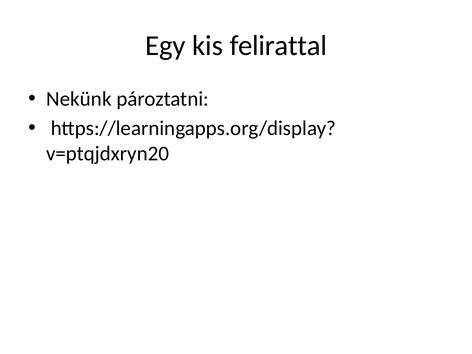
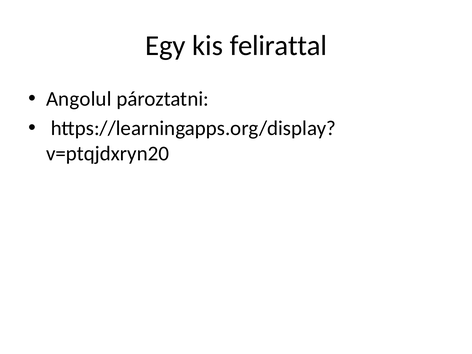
Nekünk: Nekünk -> Angolul
